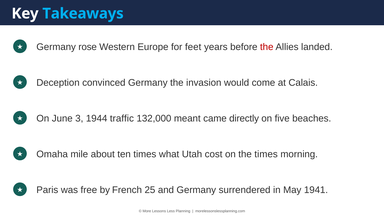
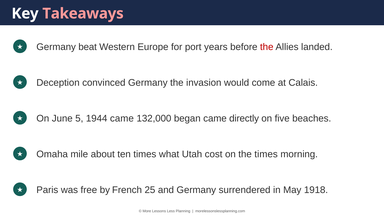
Takeaways colour: light blue -> pink
rose: rose -> beat
feet: feet -> port
3: 3 -> 5
1944 traffic: traffic -> came
meant: meant -> began
1941: 1941 -> 1918
